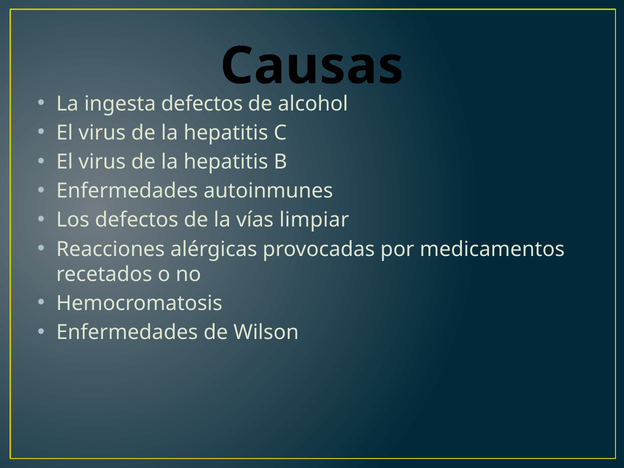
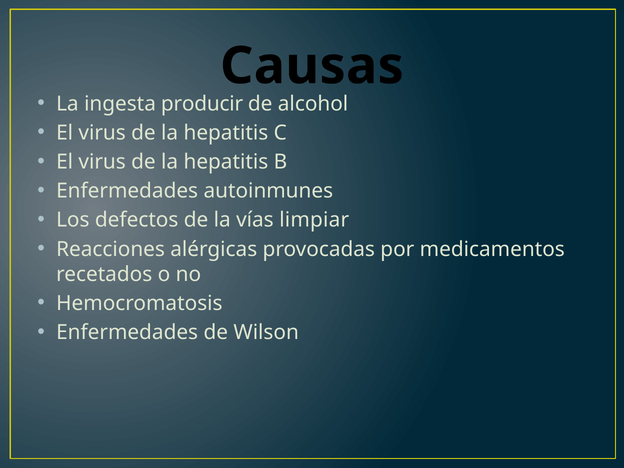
ingesta defectos: defectos -> producir
